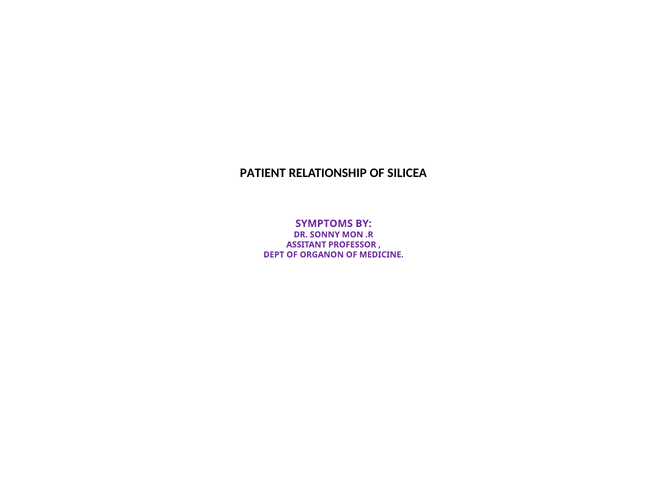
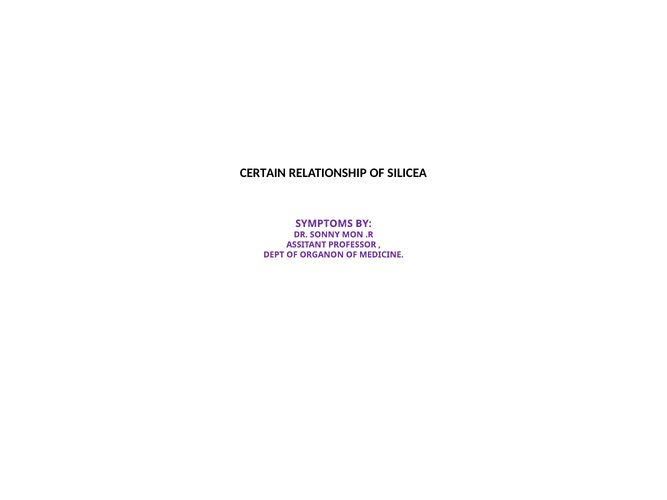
PATIENT: PATIENT -> CERTAIN
